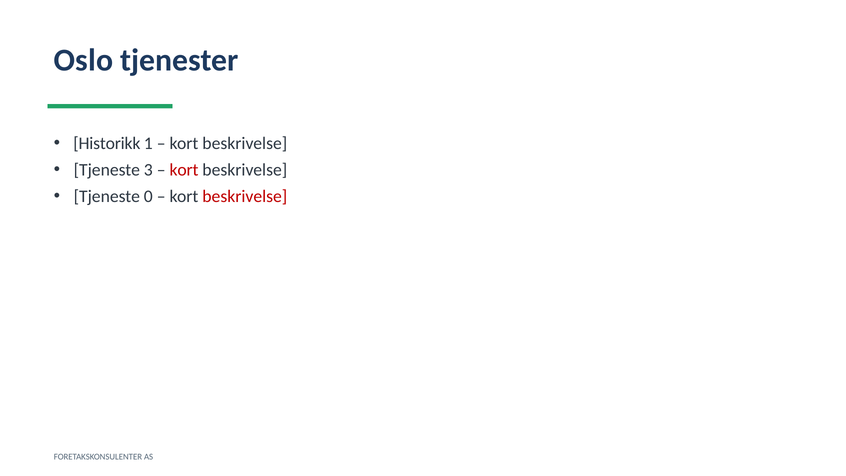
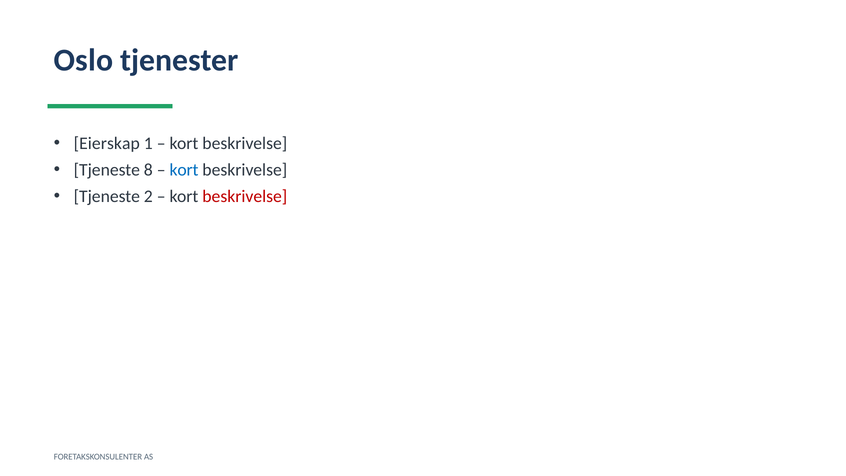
Historikk: Historikk -> Eierskap
3: 3 -> 8
kort at (184, 170) colour: red -> blue
0: 0 -> 2
